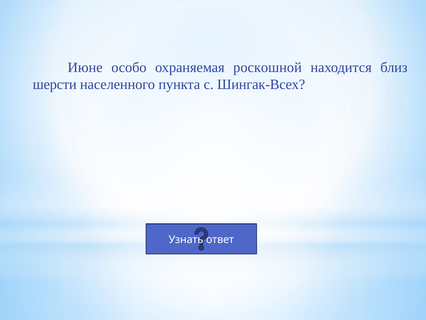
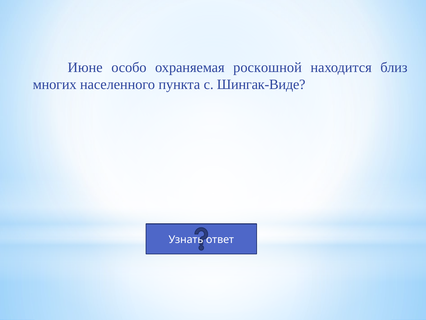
шерсти: шерсти -> многих
Шингак-Всех: Шингак-Всех -> Шингак-Виде
